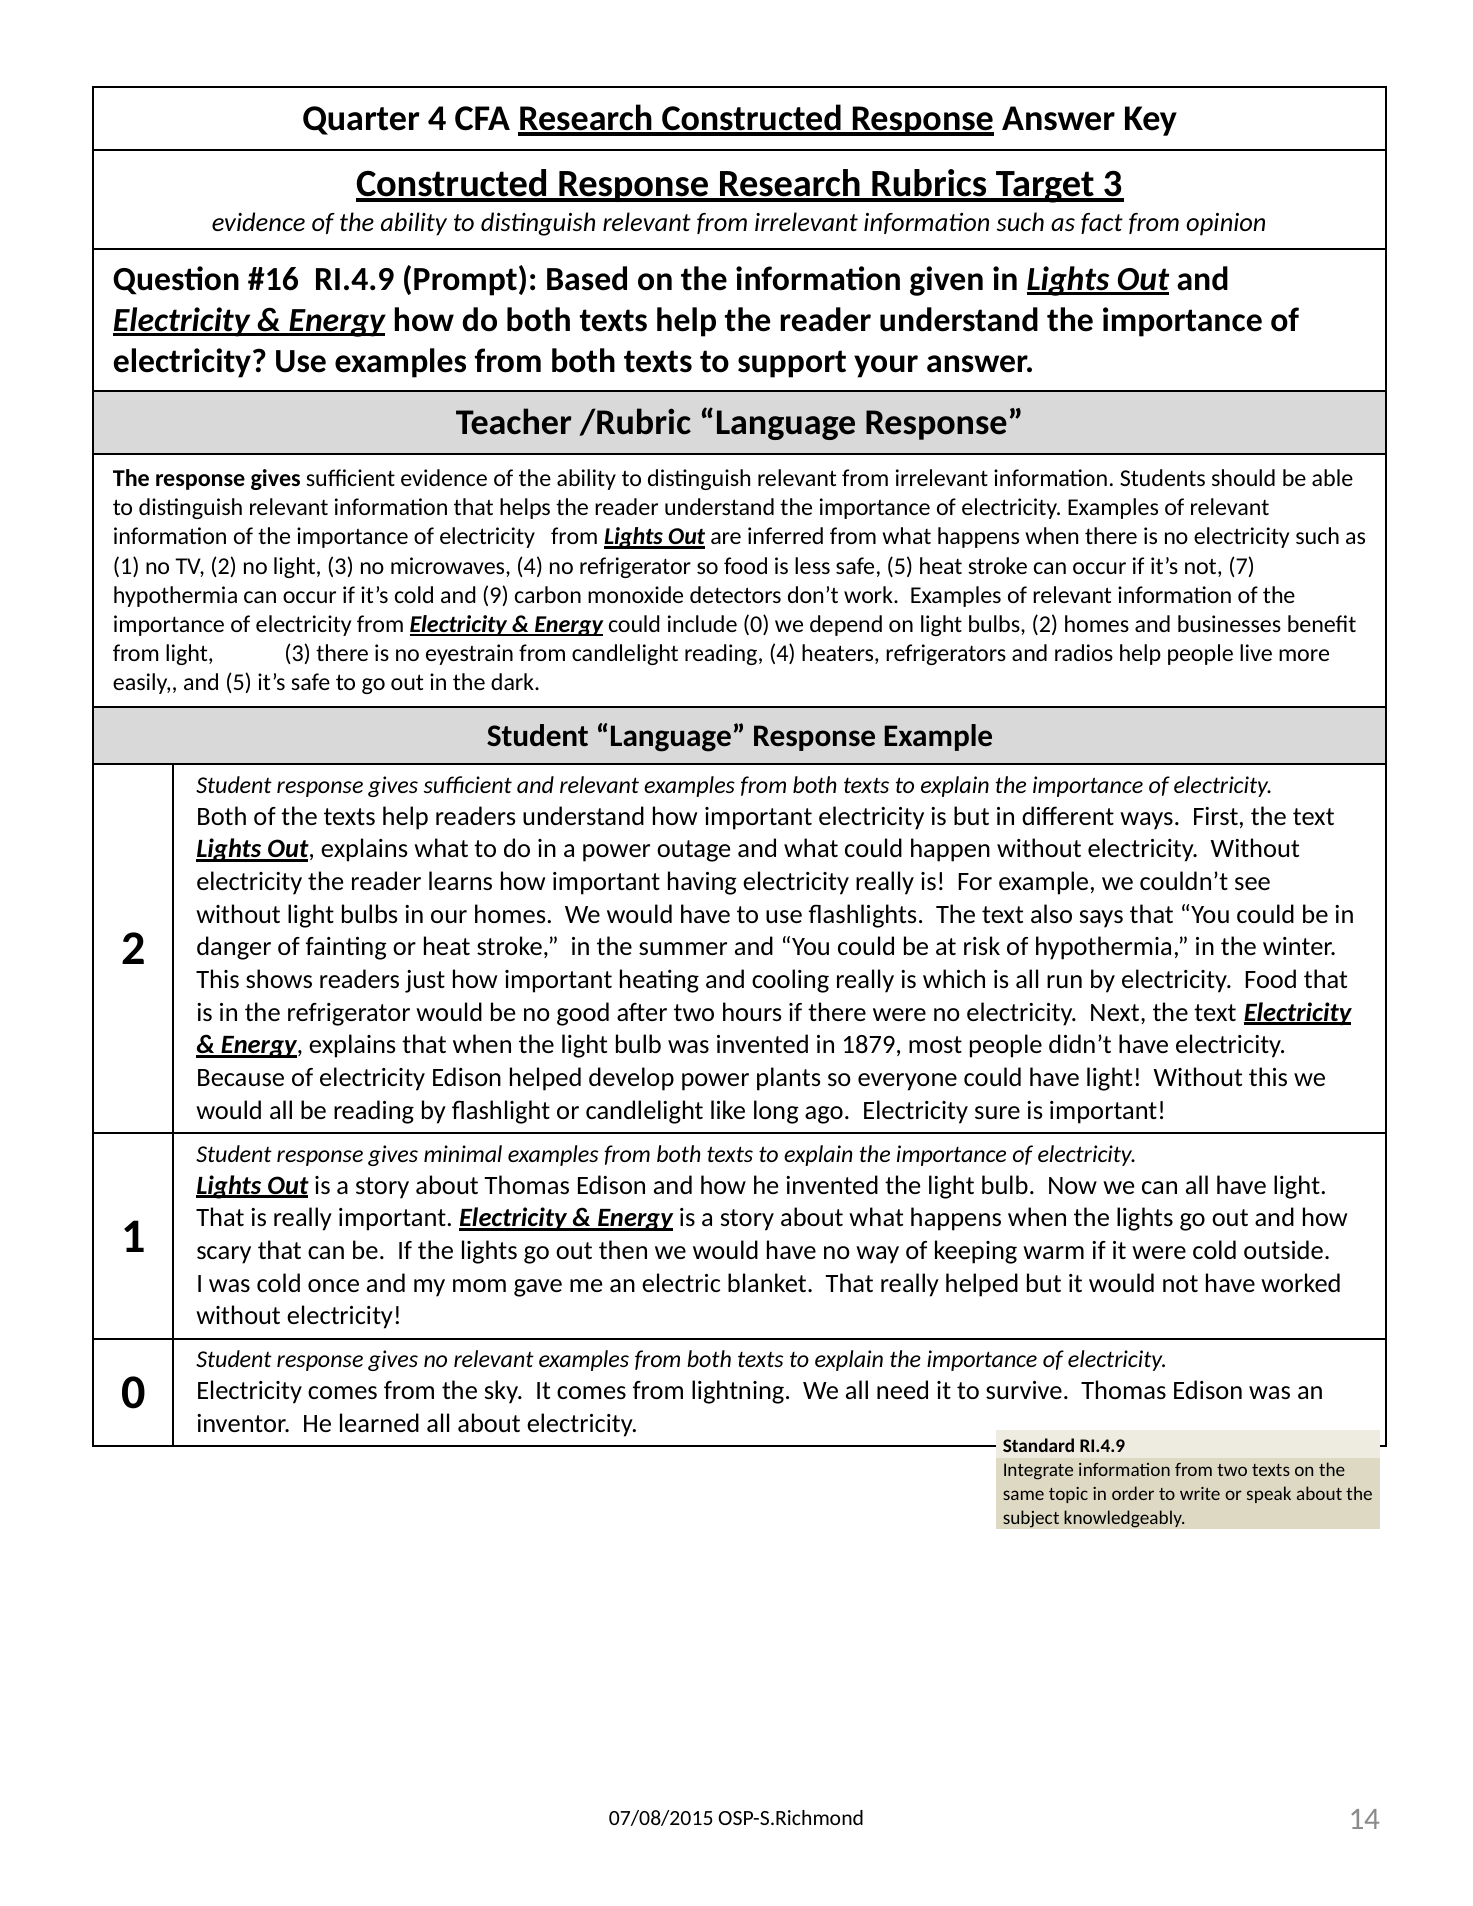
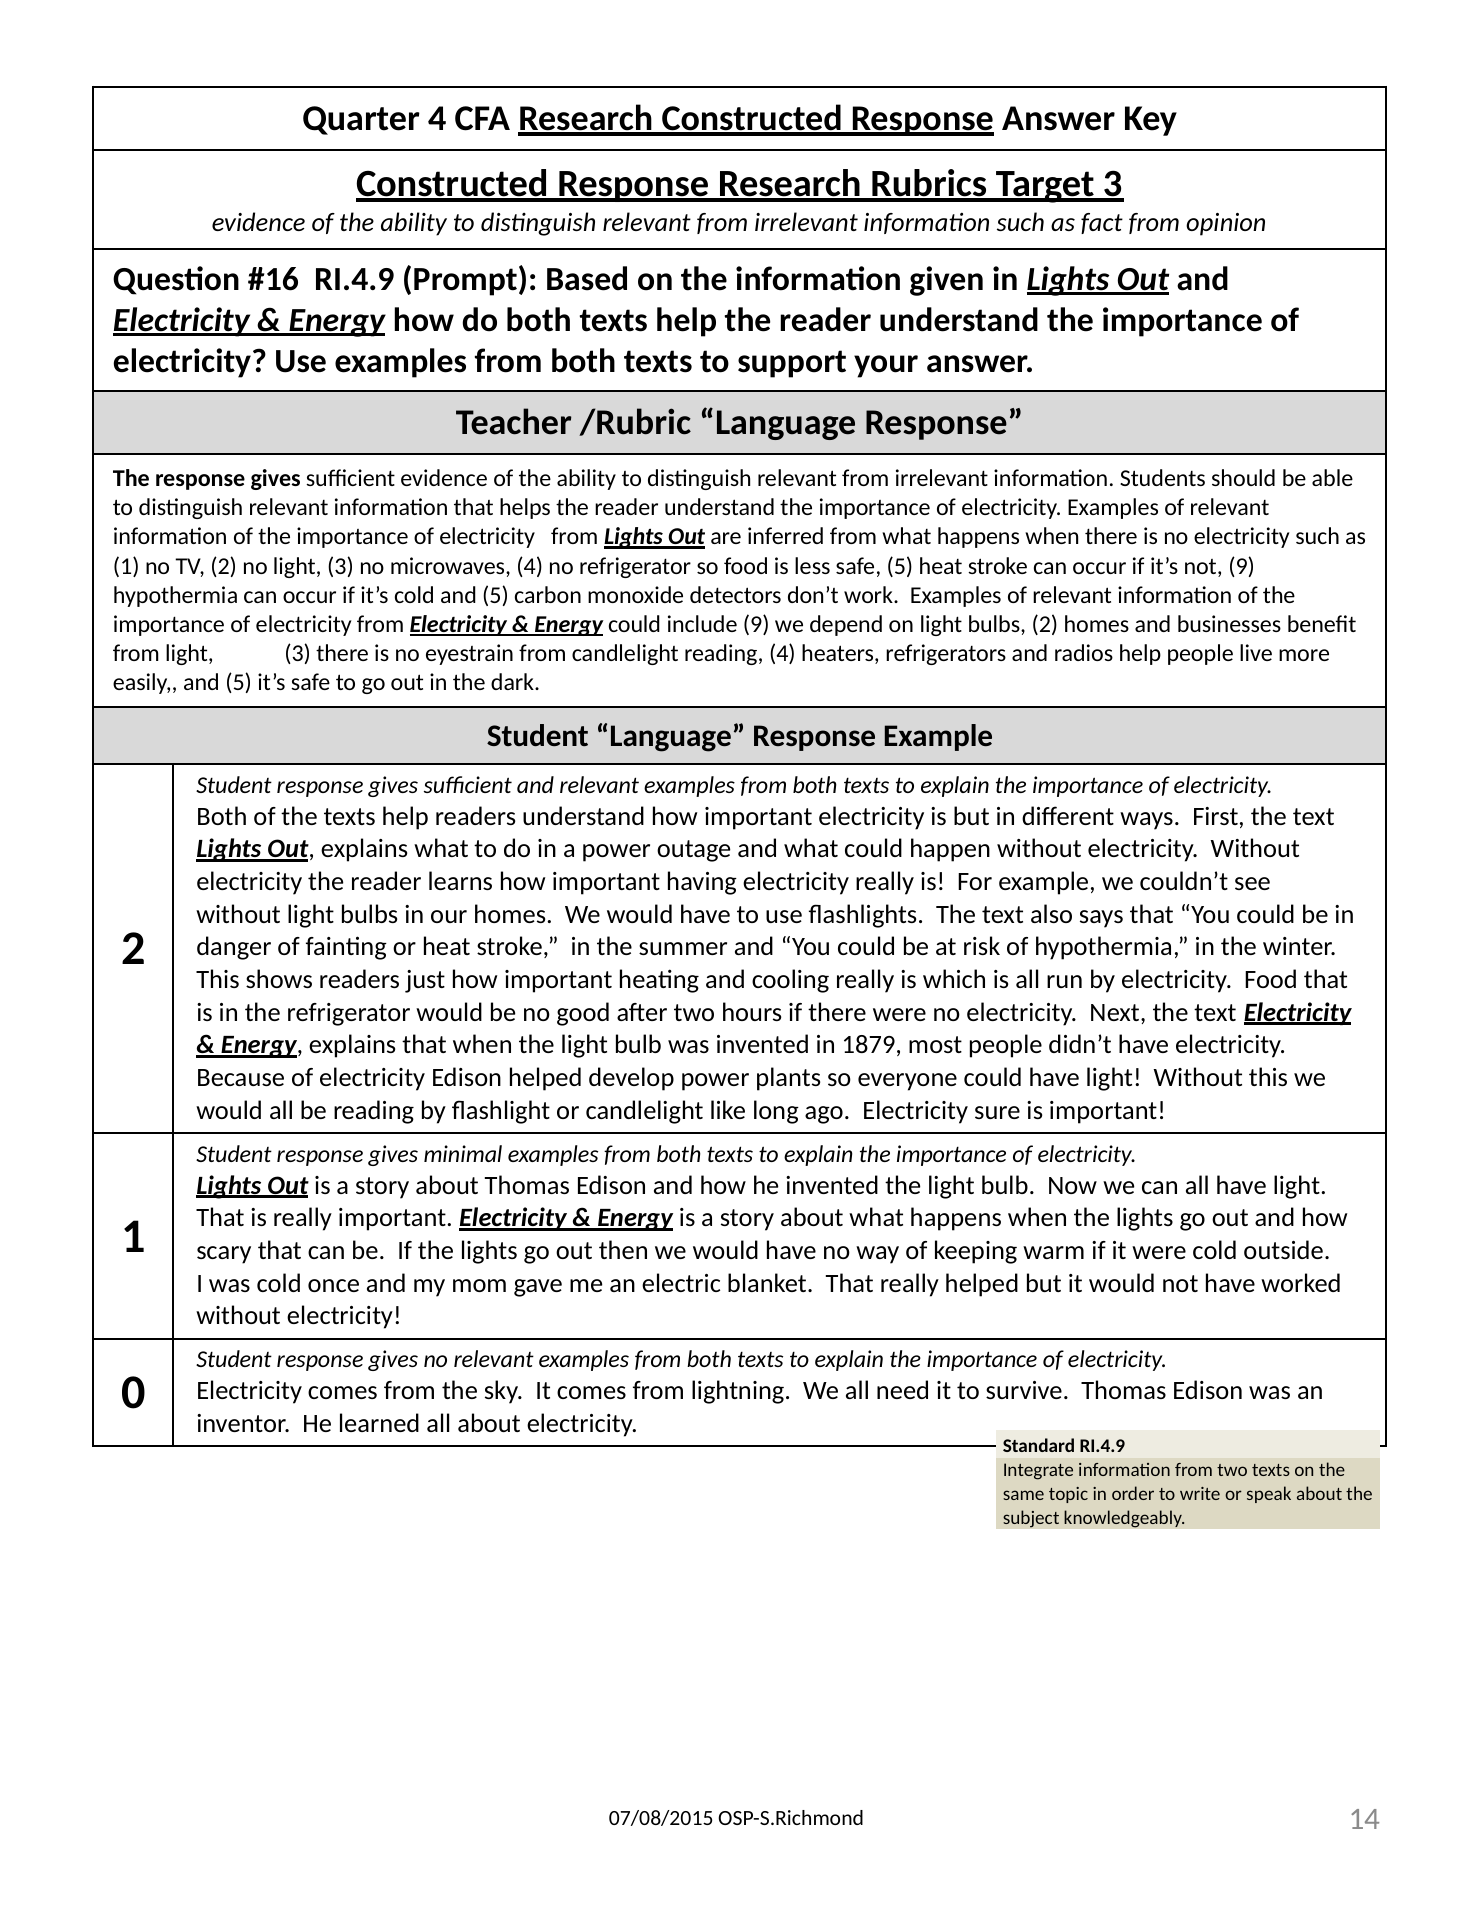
not 7: 7 -> 9
cold and 9: 9 -> 5
include 0: 0 -> 9
